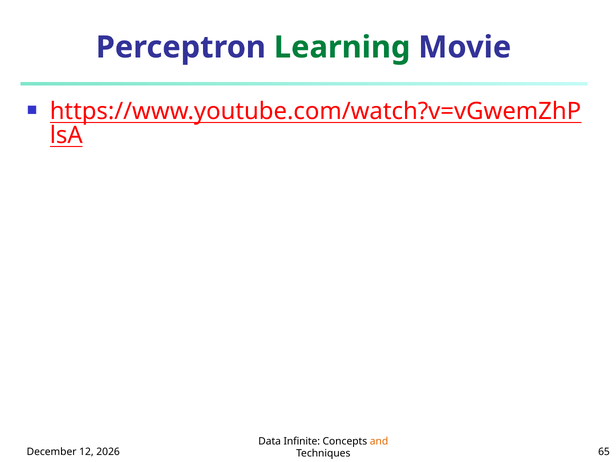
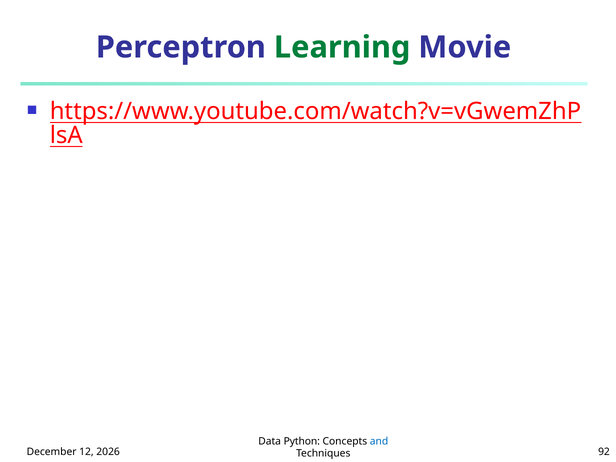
Infinite: Infinite -> Python
and colour: orange -> blue
65: 65 -> 92
